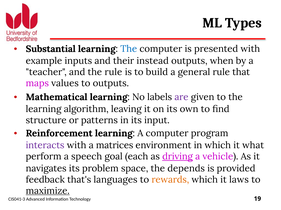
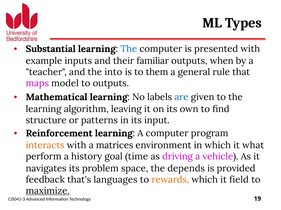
instead: instead -> familiar
the rule: rule -> into
build: build -> them
values: values -> model
are colour: purple -> blue
interacts colour: purple -> orange
speech: speech -> history
each: each -> time
driving underline: present -> none
laws: laws -> field
